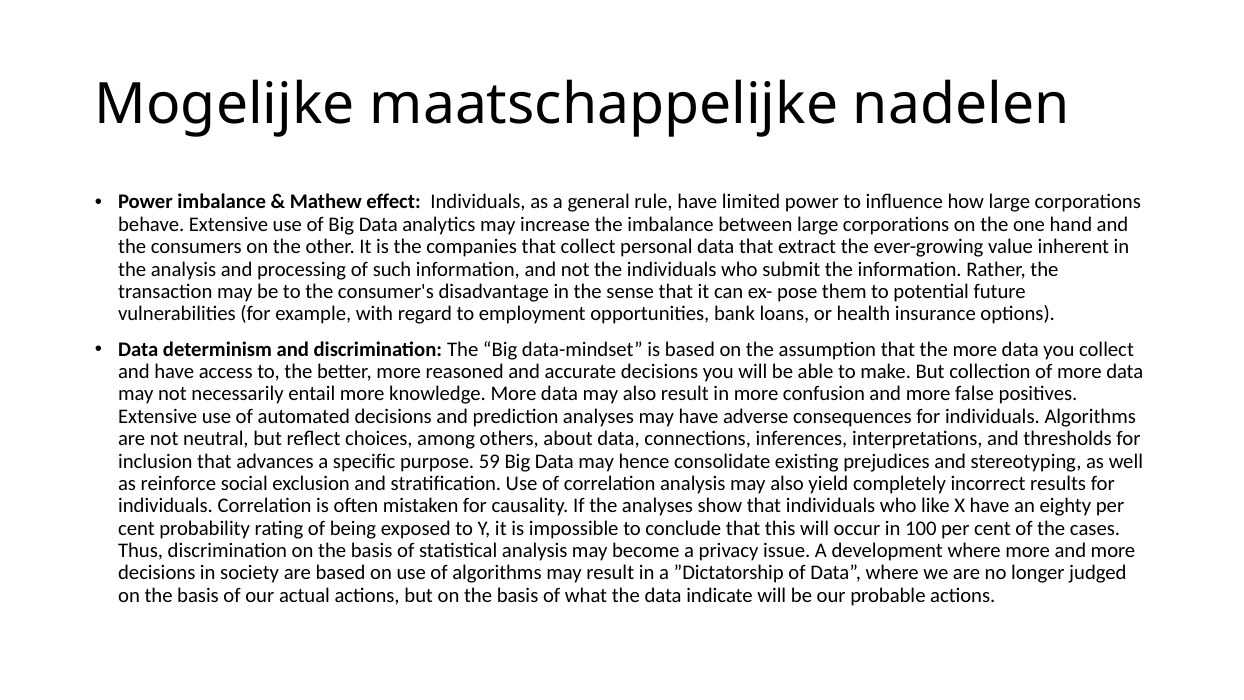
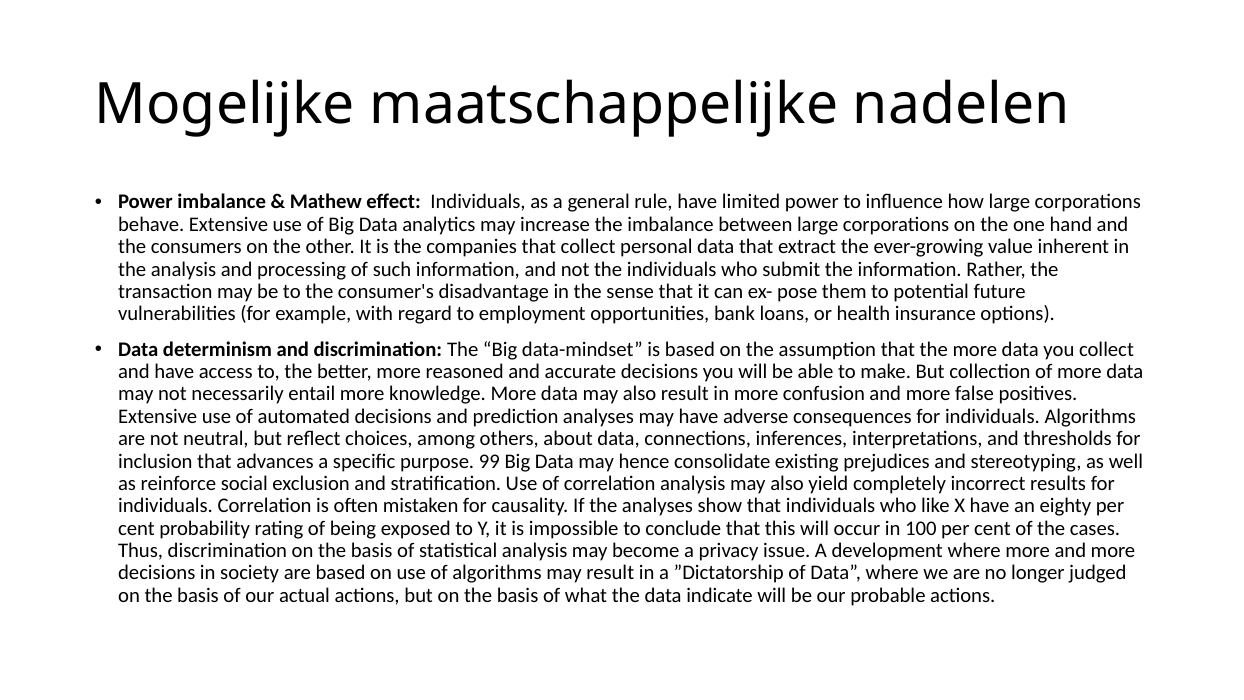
59: 59 -> 99
